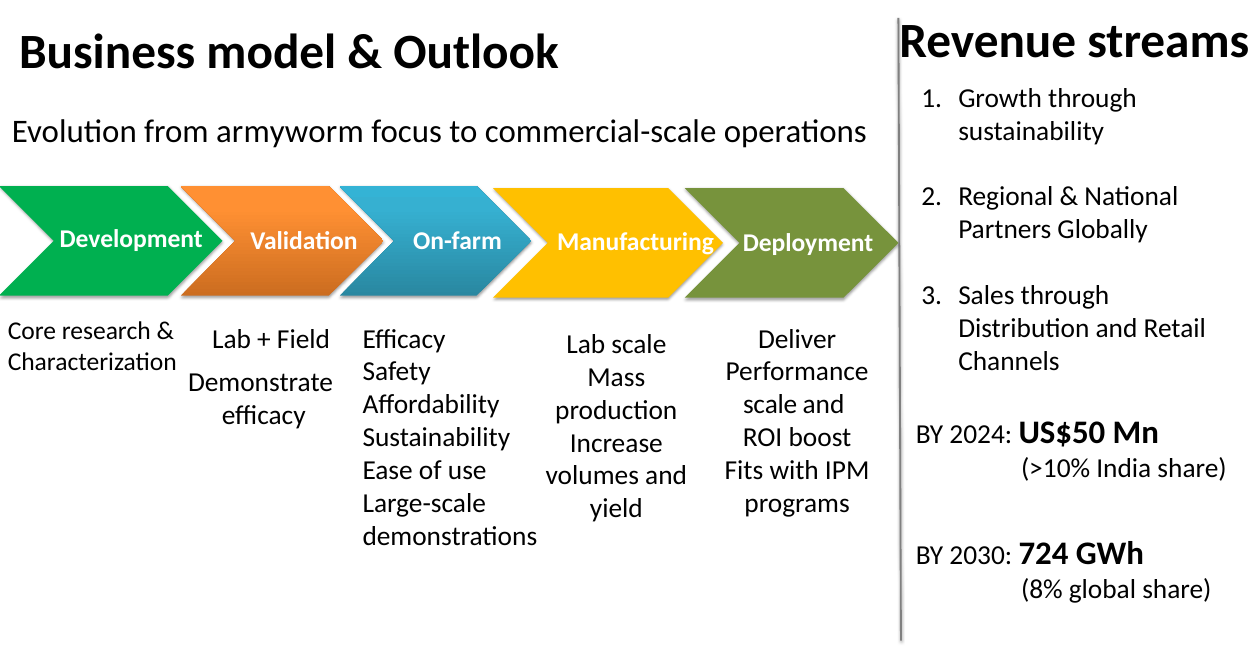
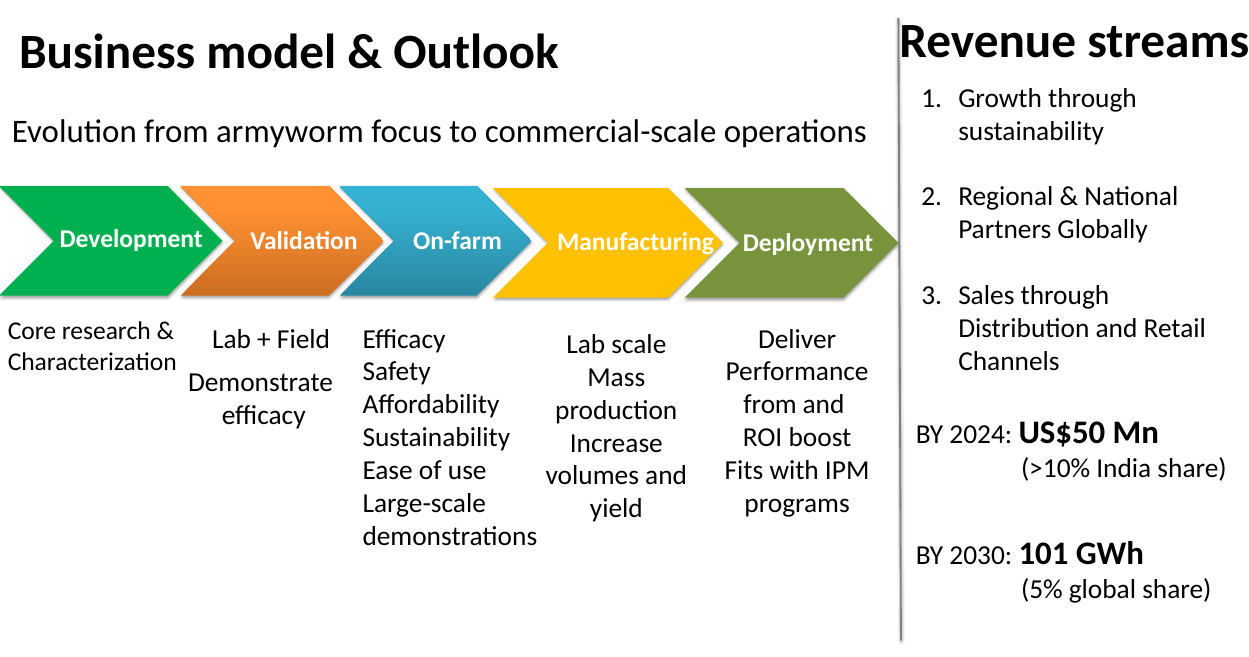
scale at (770, 405): scale -> from
724: 724 -> 101
8%: 8% -> 5%
